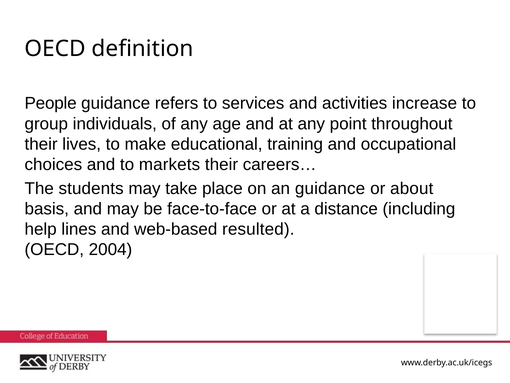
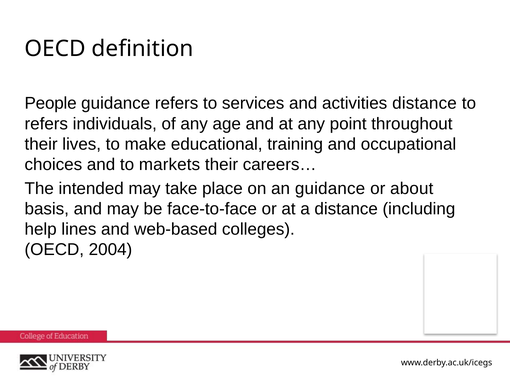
activities increase: increase -> distance
group at (46, 124): group -> refers
students: students -> intended
resulted: resulted -> colleges
